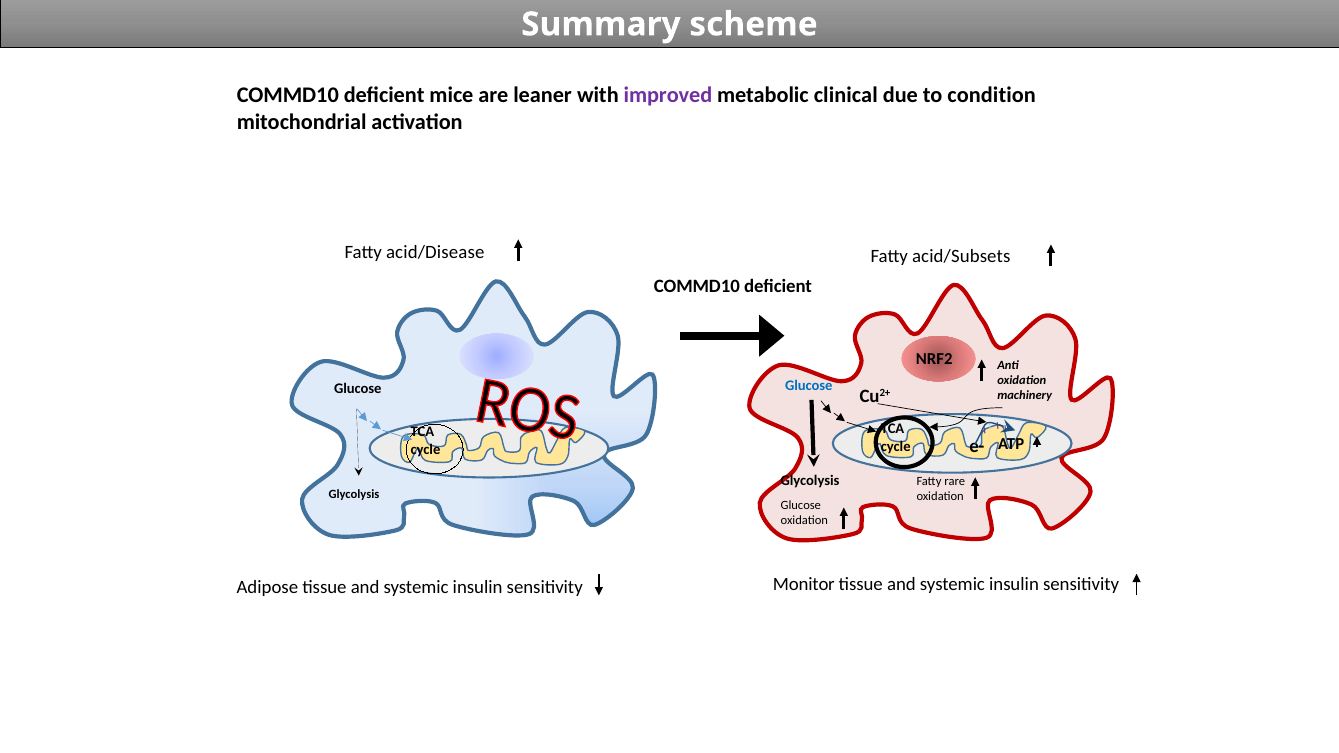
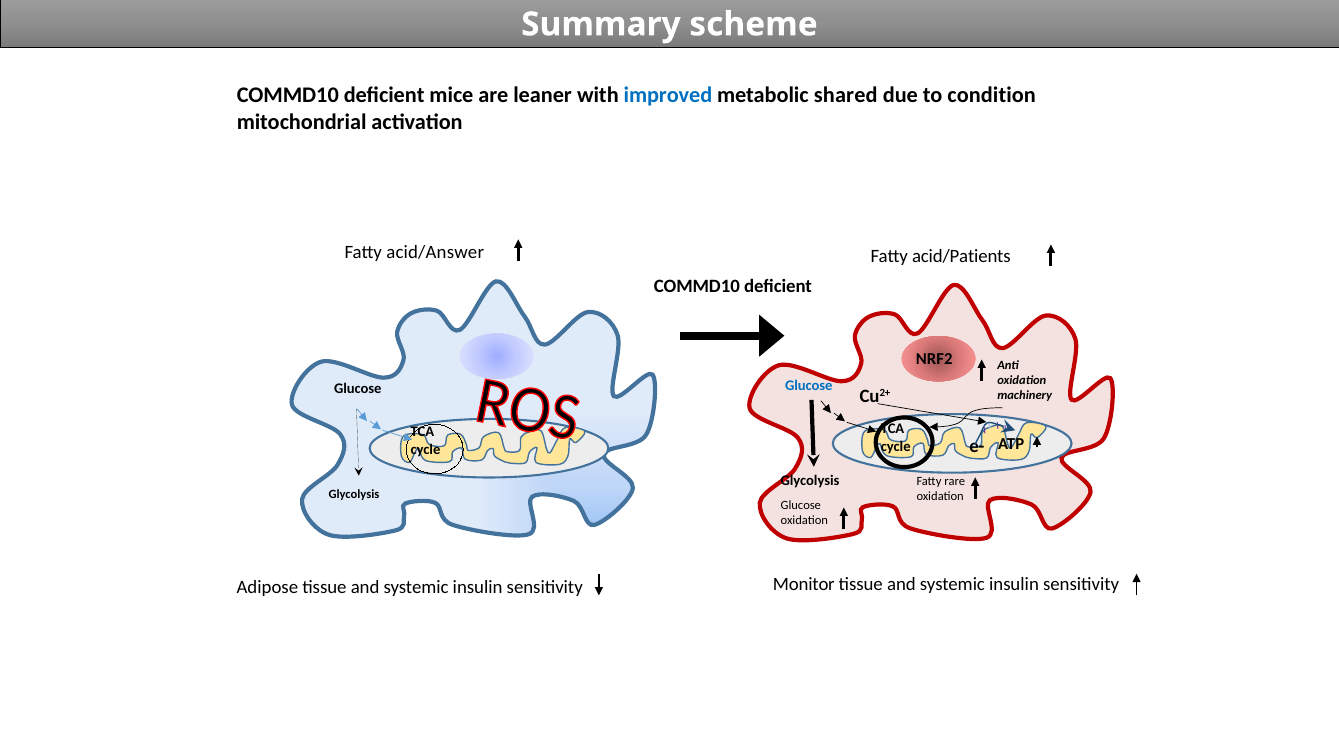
improved colour: purple -> blue
clinical: clinical -> shared
acid/Disease: acid/Disease -> acid/Answer
acid/Subsets: acid/Subsets -> acid/Patients
